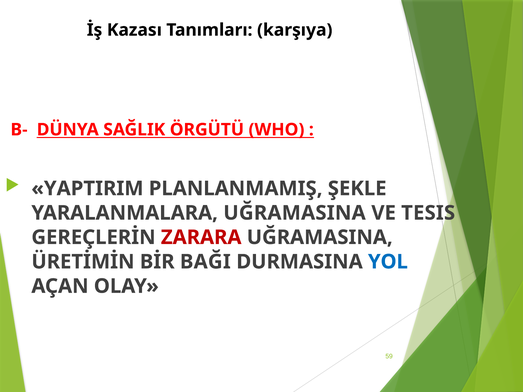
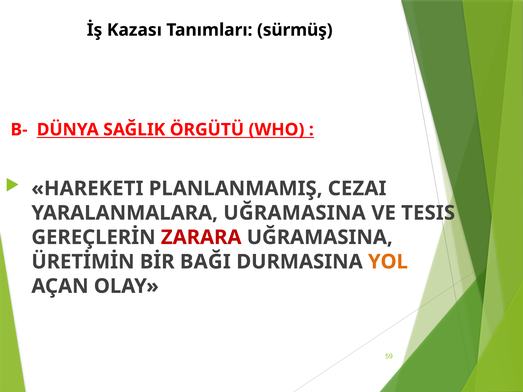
karşıya: karşıya -> sürmüş
YAPTIRIM: YAPTIRIM -> HAREKETI
ŞEKLE: ŞEKLE -> CEZAI
YOL colour: blue -> orange
